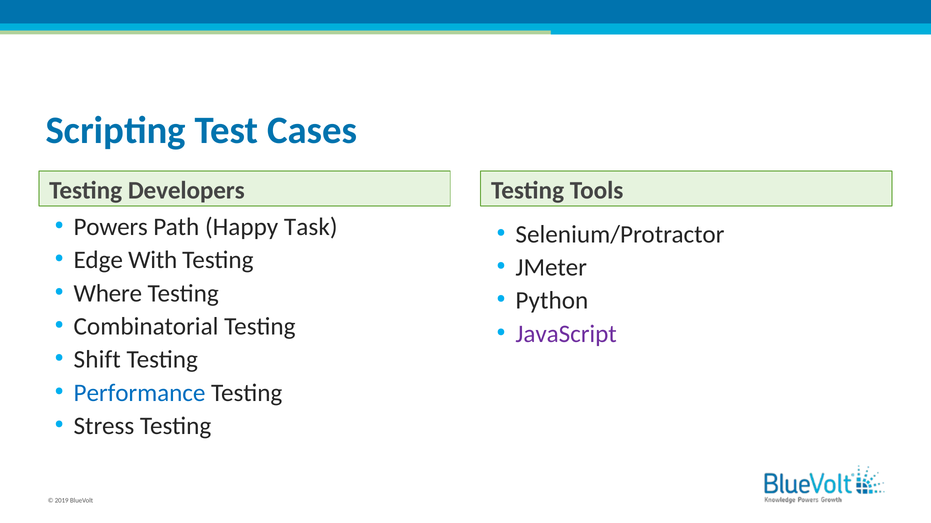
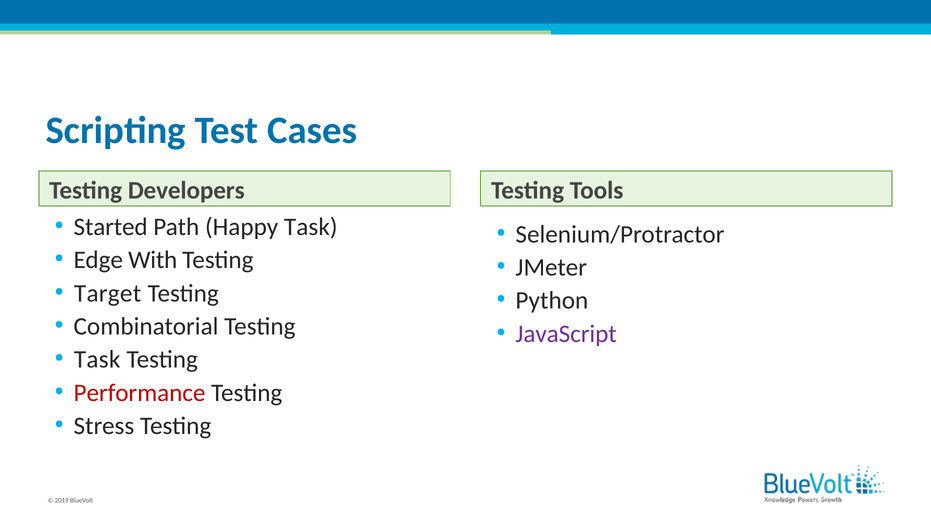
Powers: Powers -> Started
Where: Where -> Target
Shift at (97, 360): Shift -> Task
Performance colour: blue -> red
